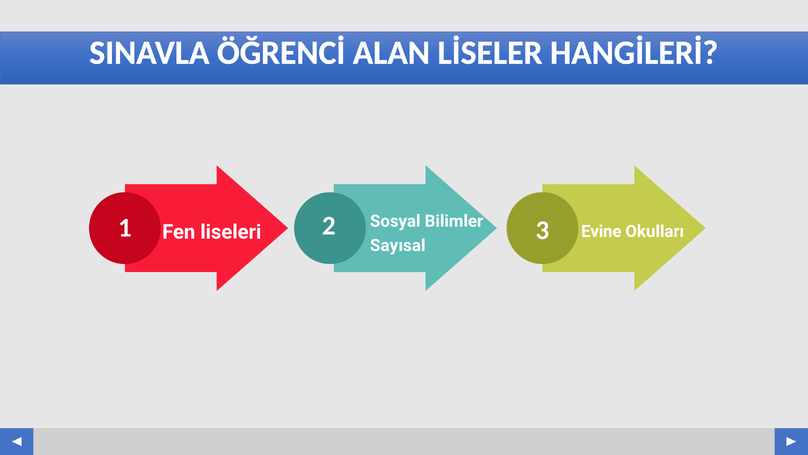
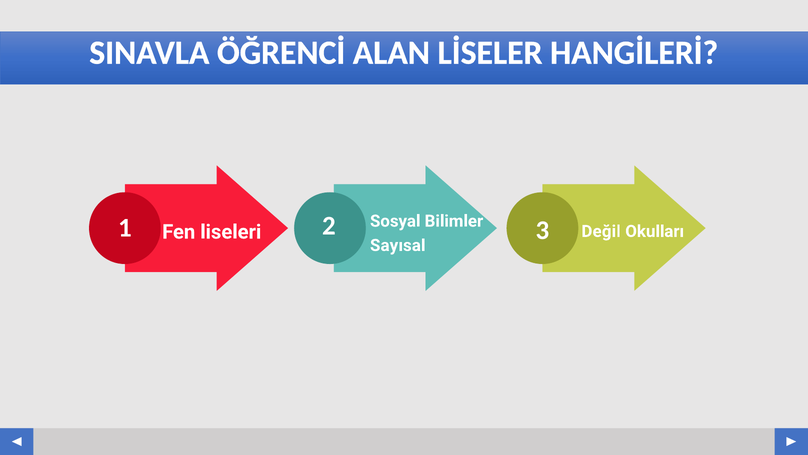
Evine: Evine -> Değil
